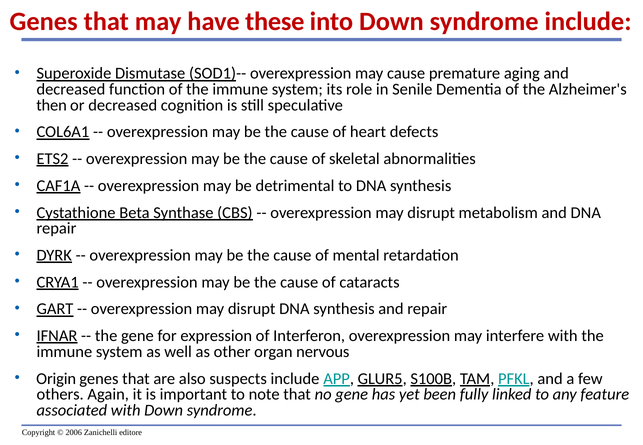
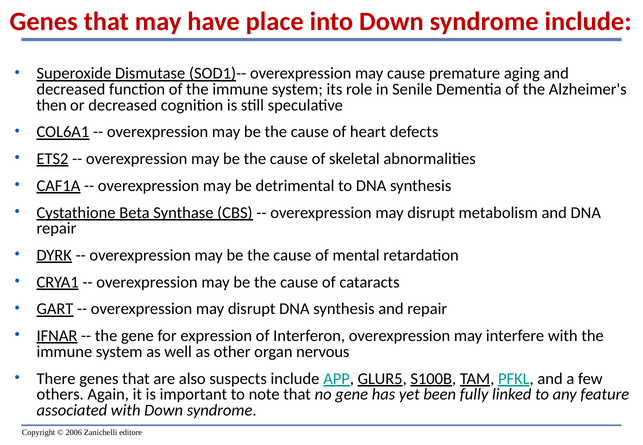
these: these -> place
Origin: Origin -> There
